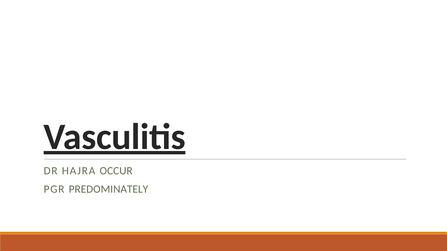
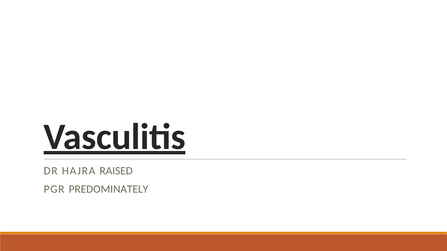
OCCUR: OCCUR -> RAISED
